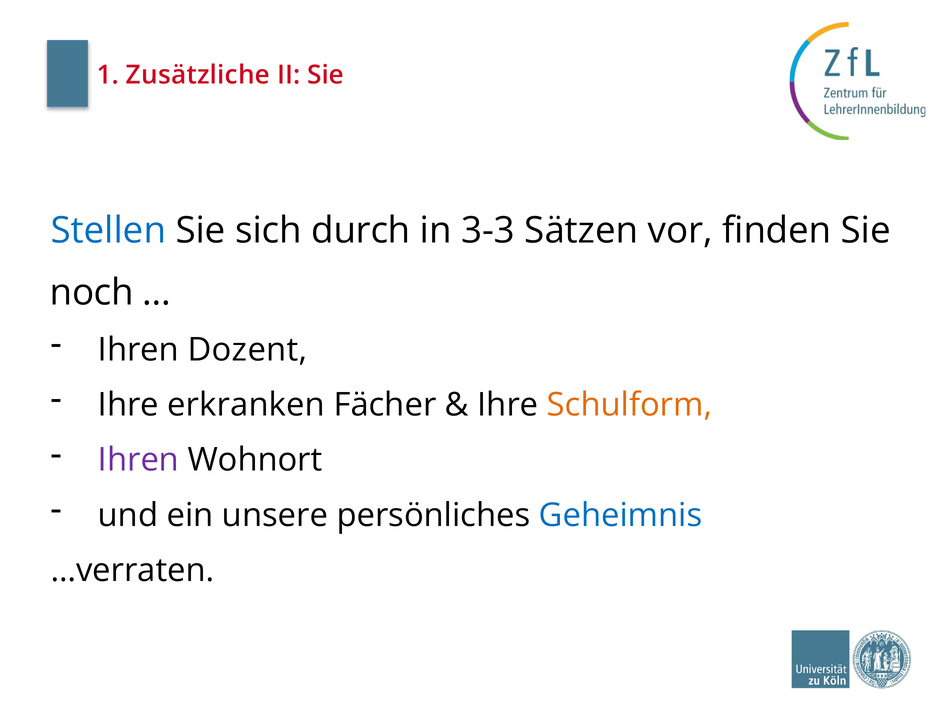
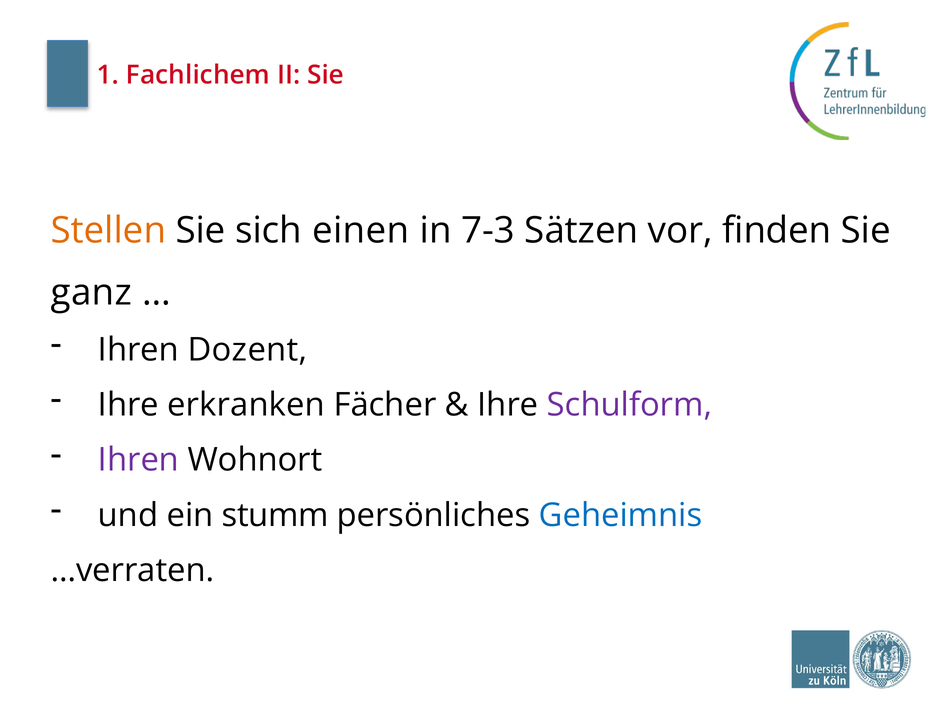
Zusätzliche: Zusätzliche -> Fachlichem
Stellen colour: blue -> orange
durch: durch -> einen
3-3: 3-3 -> 7-3
noch: noch -> ganz
Schulform colour: orange -> purple
unsere: unsere -> stumm
